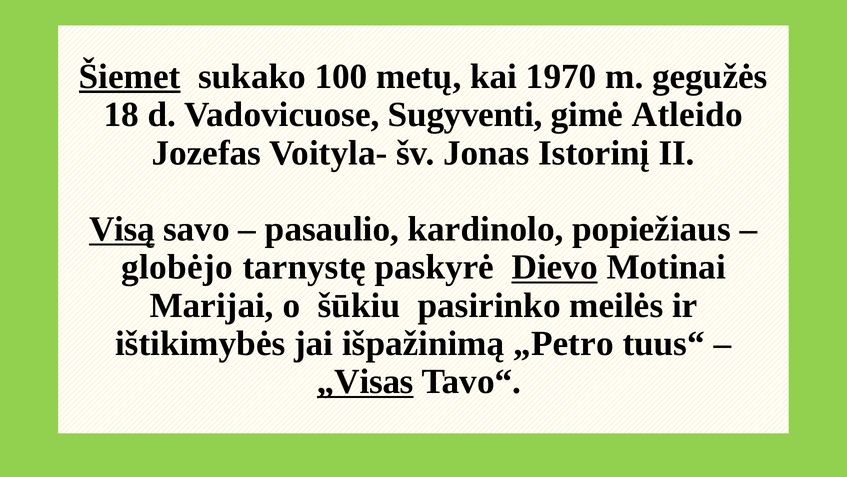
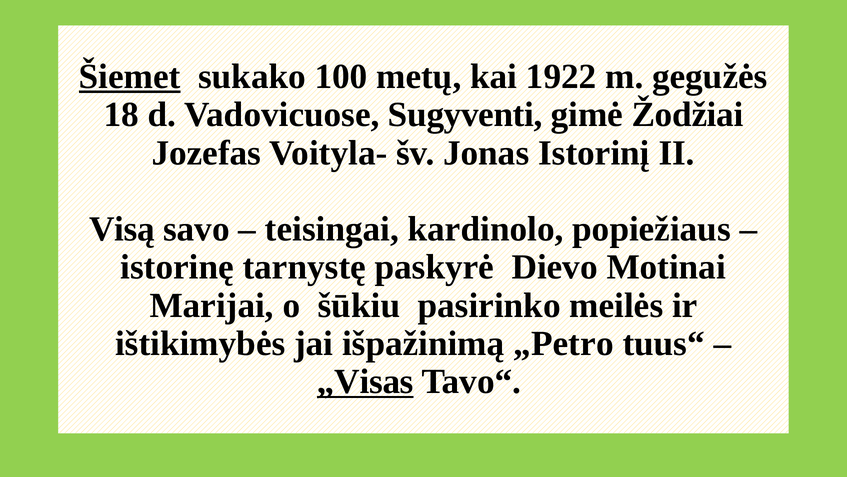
1970: 1970 -> 1922
Atleido: Atleido -> Žodžiai
Visą underline: present -> none
pasaulio: pasaulio -> teisingai
globėjo: globėjo -> istorinę
Dievo underline: present -> none
